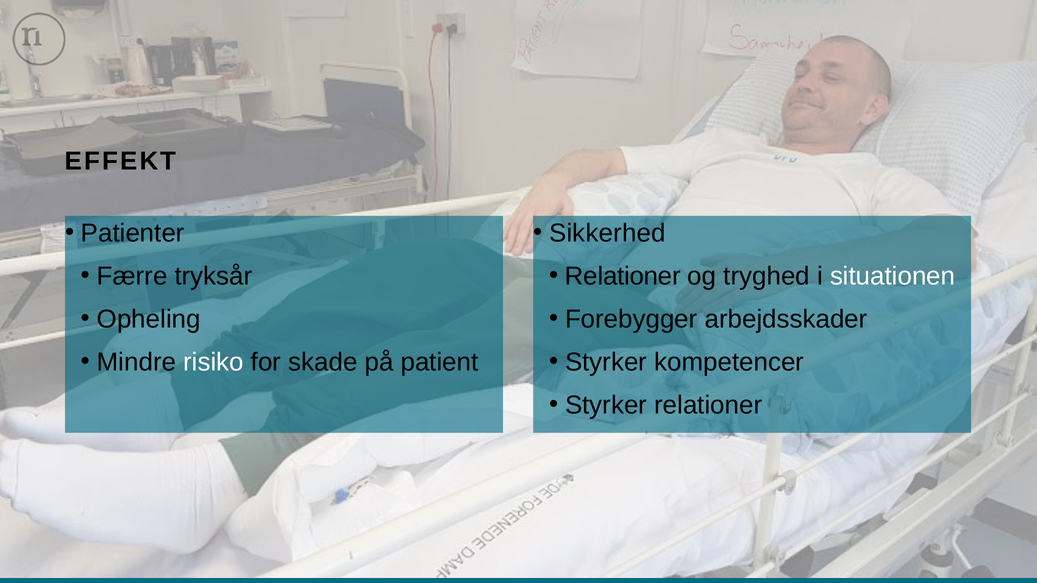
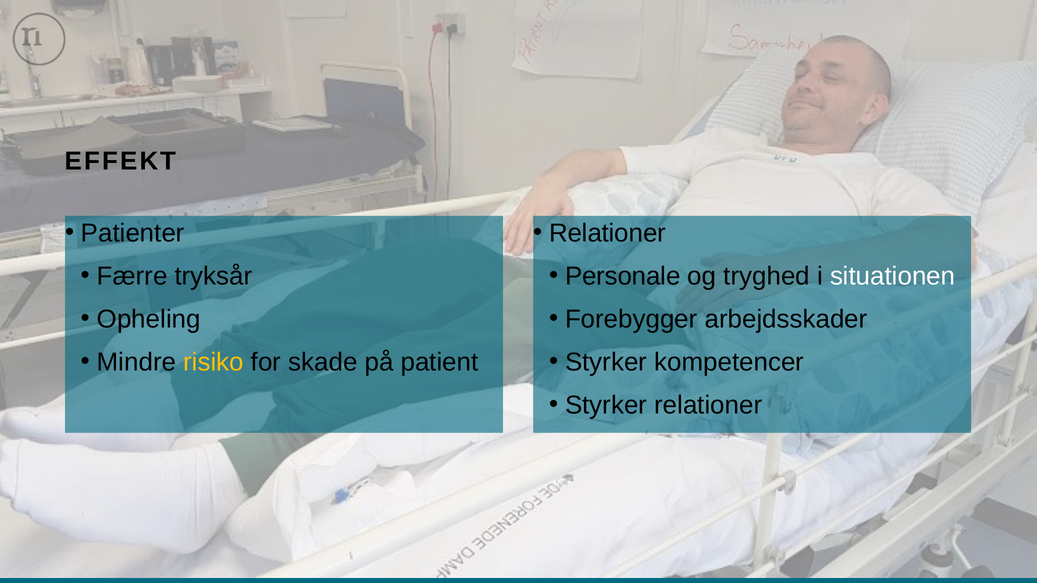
Sikkerhed at (607, 233): Sikkerhed -> Relationer
Relationer at (623, 276): Relationer -> Personale
risiko colour: white -> yellow
